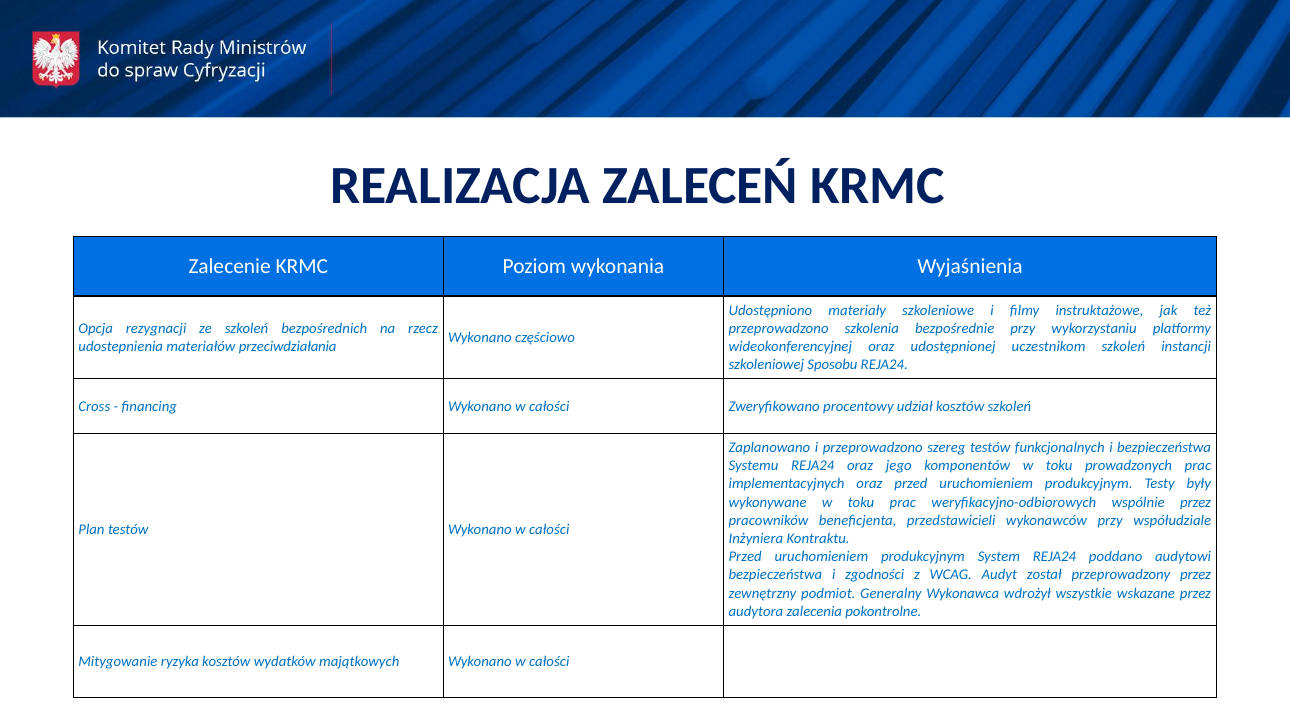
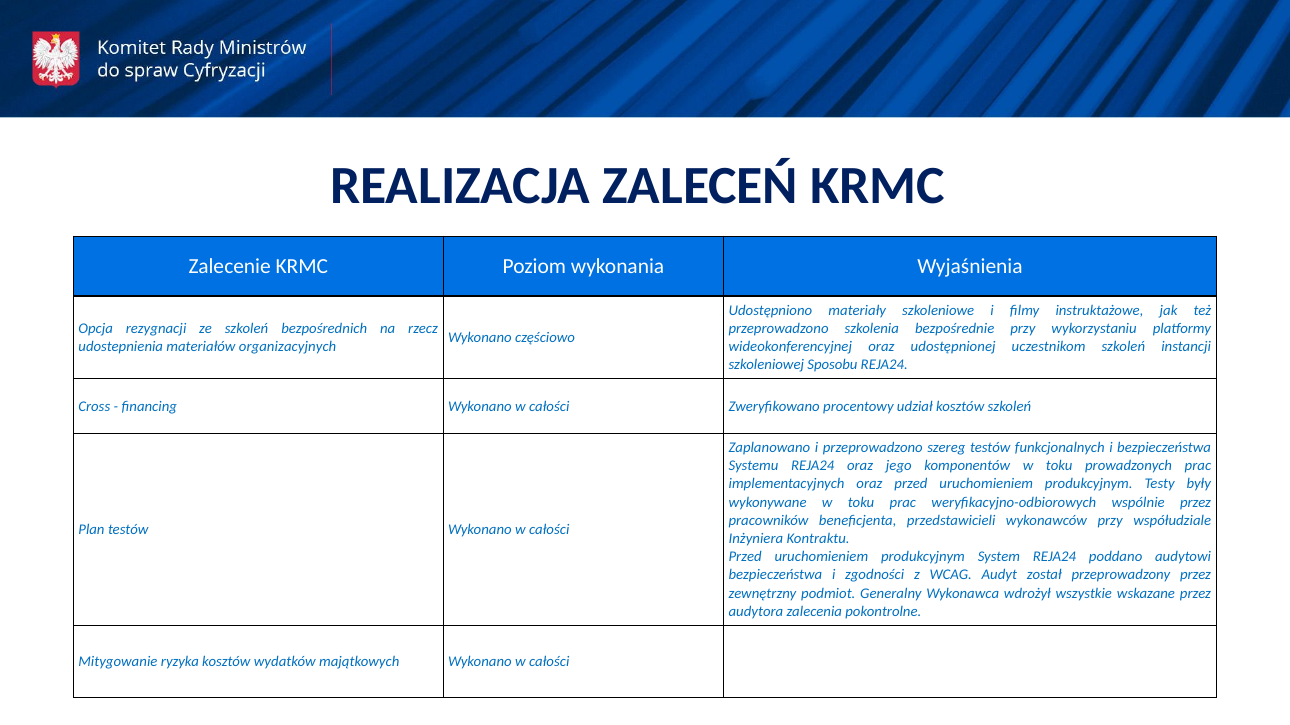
przeciwdziałania: przeciwdziałania -> organizacyjnych
